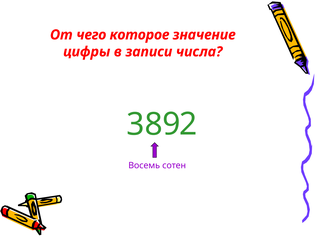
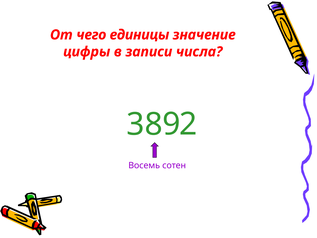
которое: которое -> единицы
